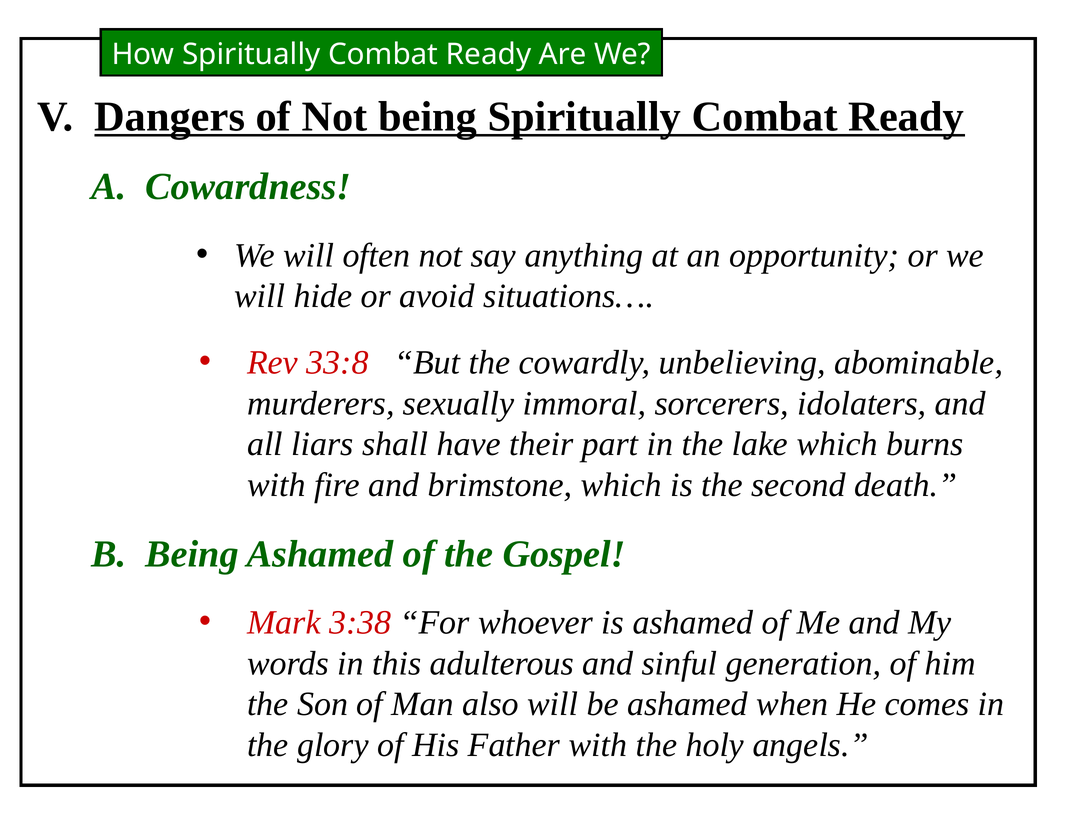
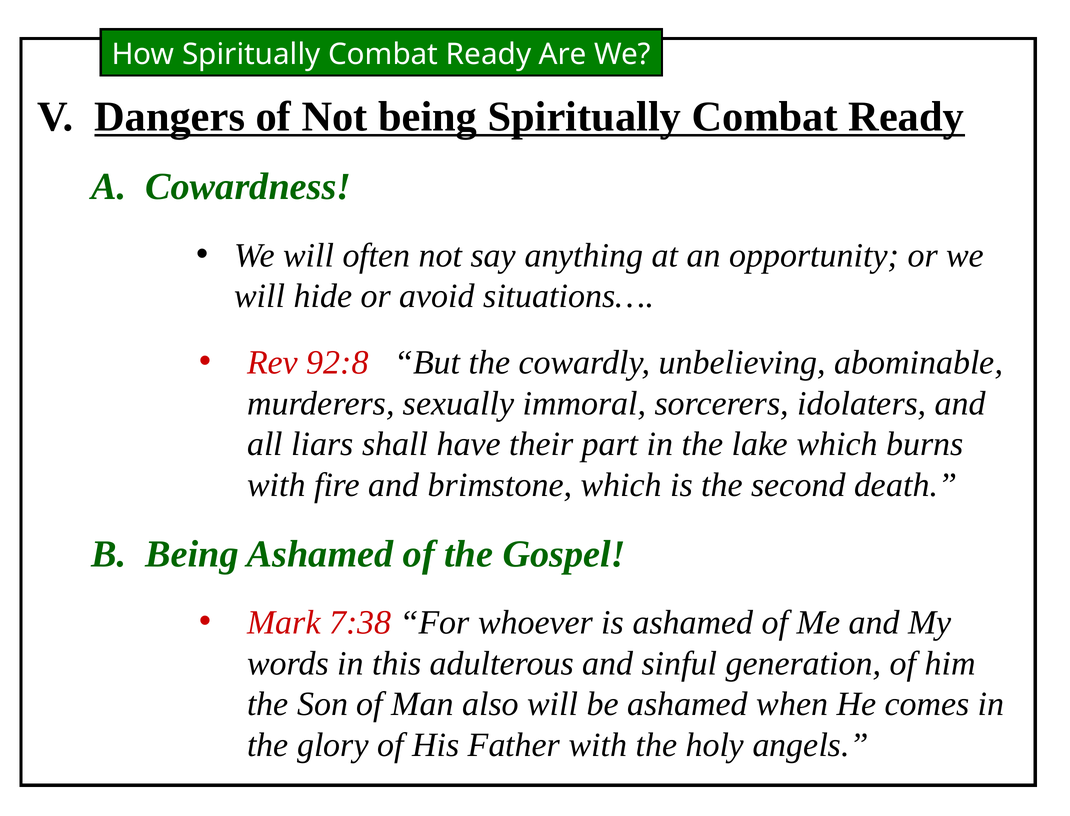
33:8: 33:8 -> 92:8
3:38: 3:38 -> 7:38
